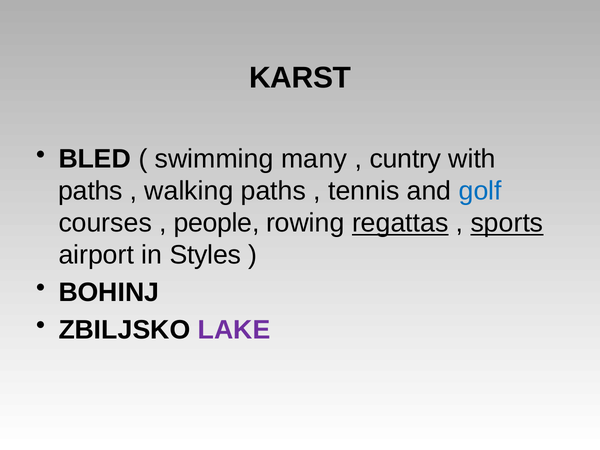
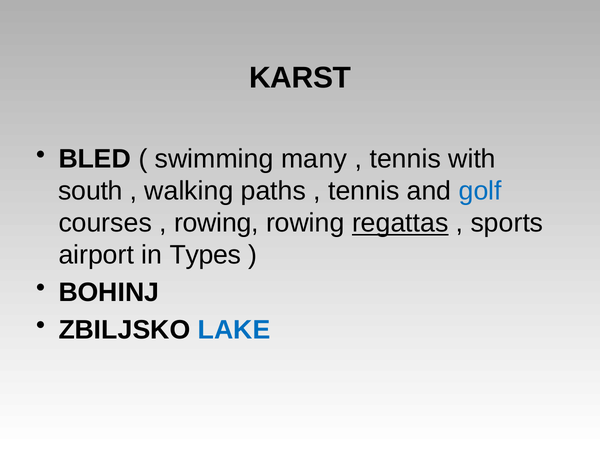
cuntry at (405, 159): cuntry -> tennis
paths at (91, 191): paths -> south
people at (216, 223): people -> rowing
sports underline: present -> none
Styles: Styles -> Types
LAKE colour: purple -> blue
